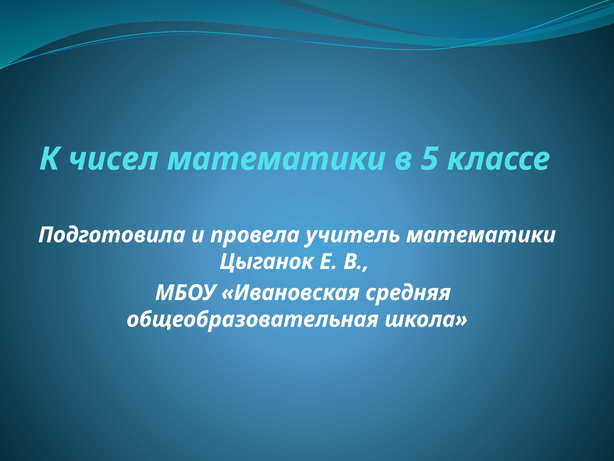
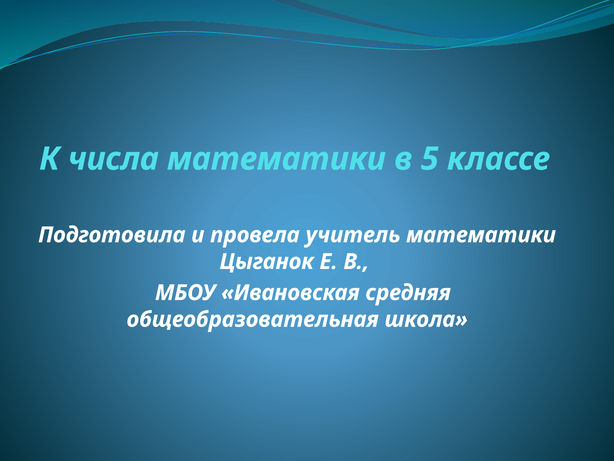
чисел: чисел -> числа
